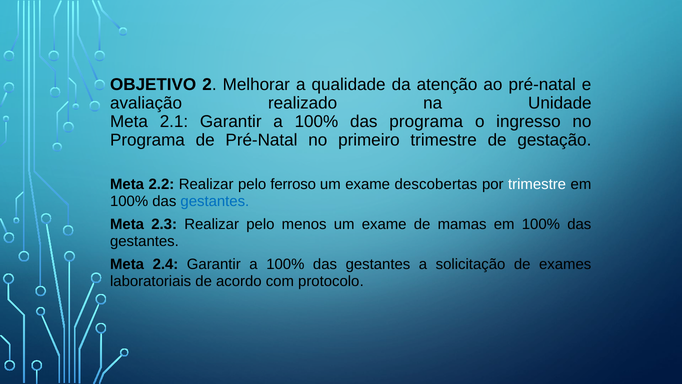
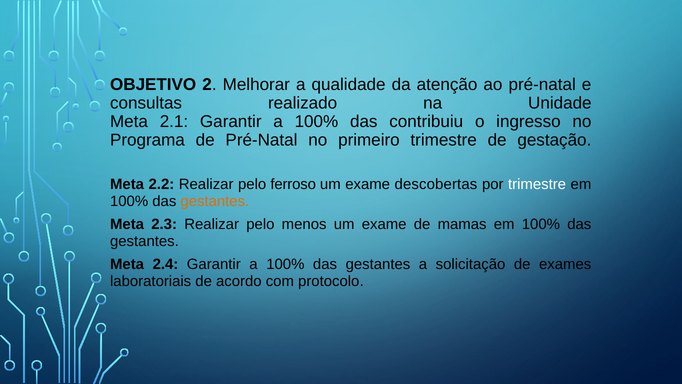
avaliação: avaliação -> consultas
das programa: programa -> contribuiu
gestantes at (215, 201) colour: blue -> orange
